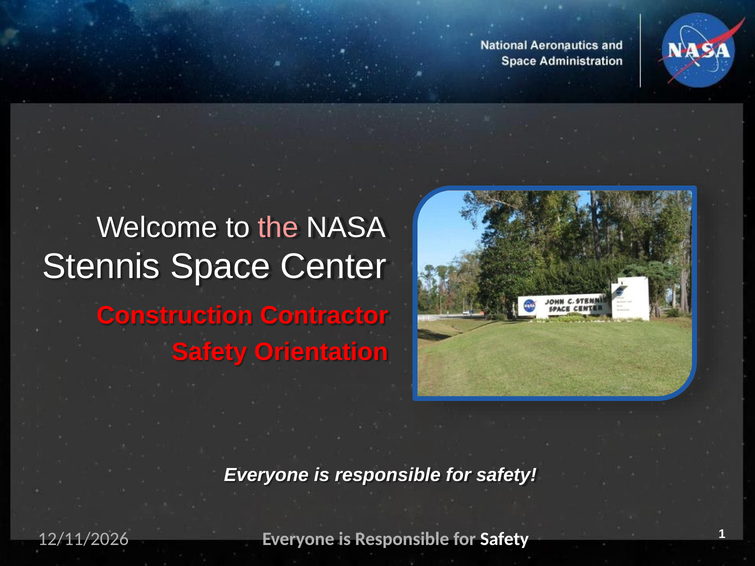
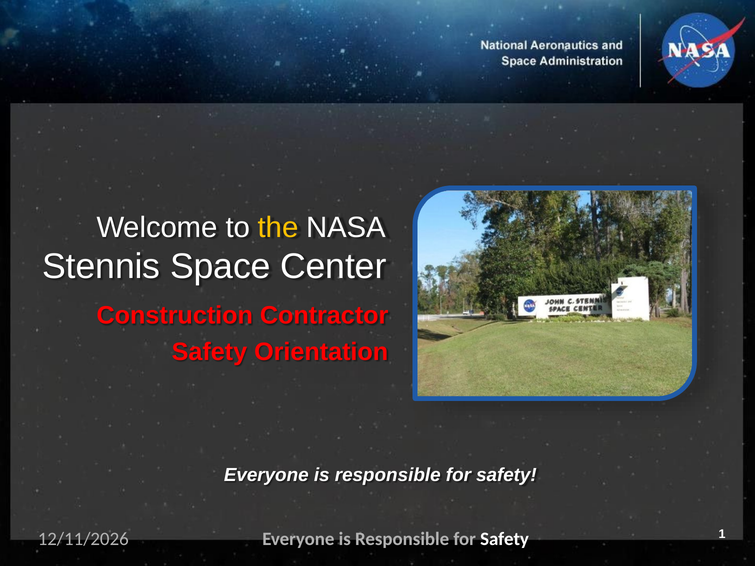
the colour: pink -> yellow
